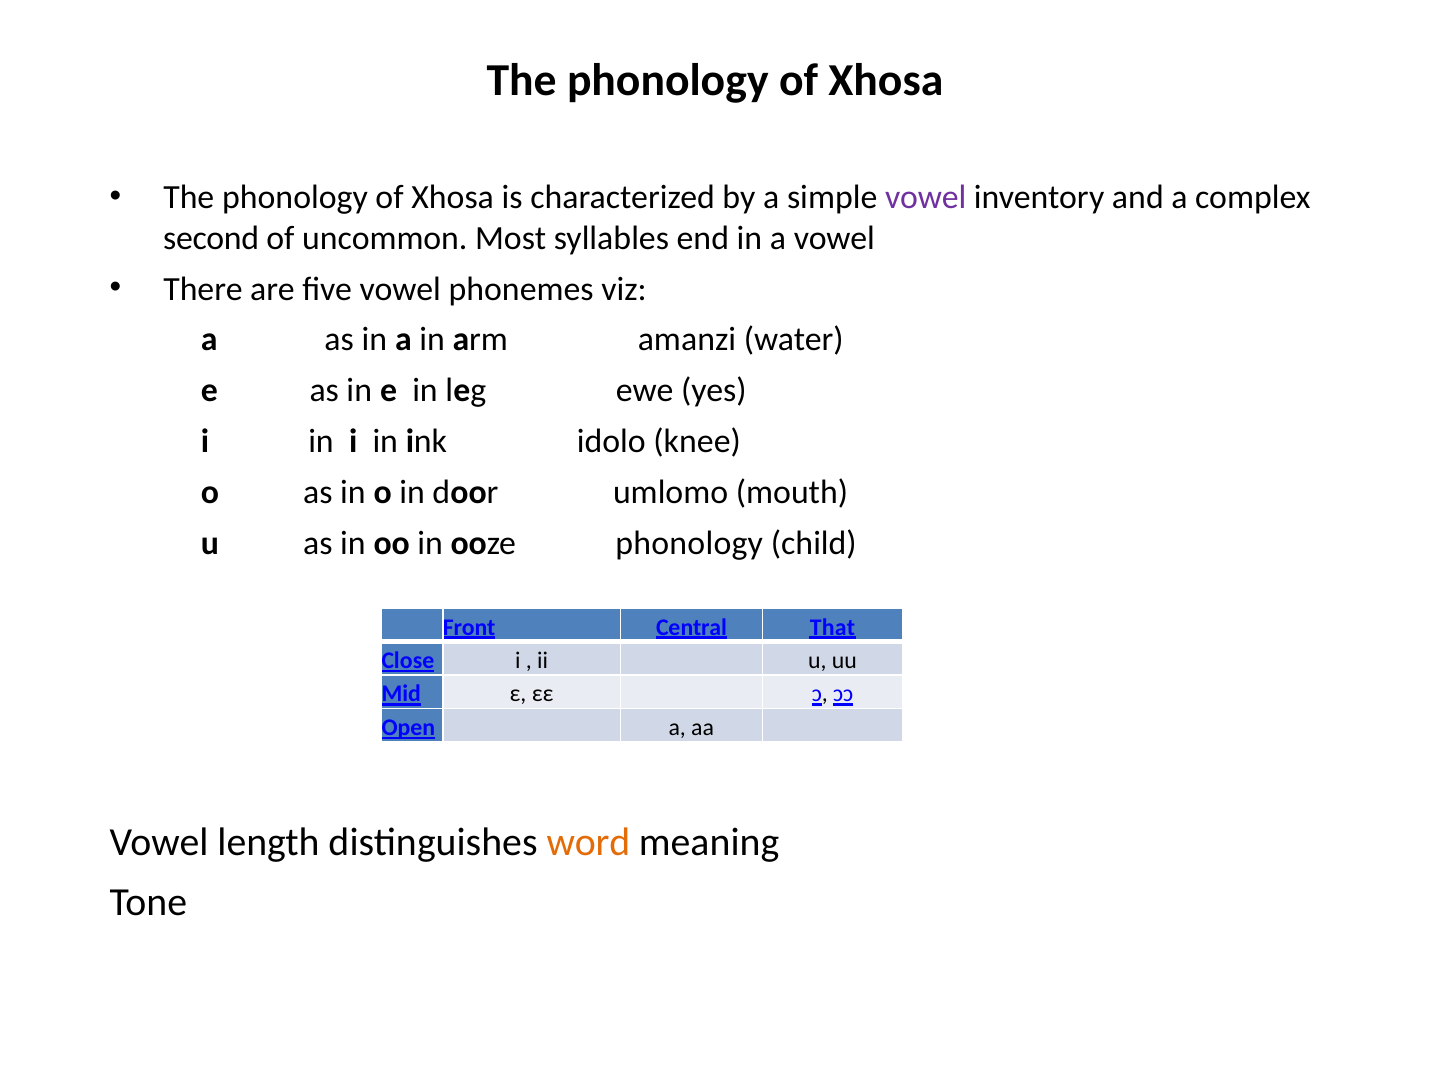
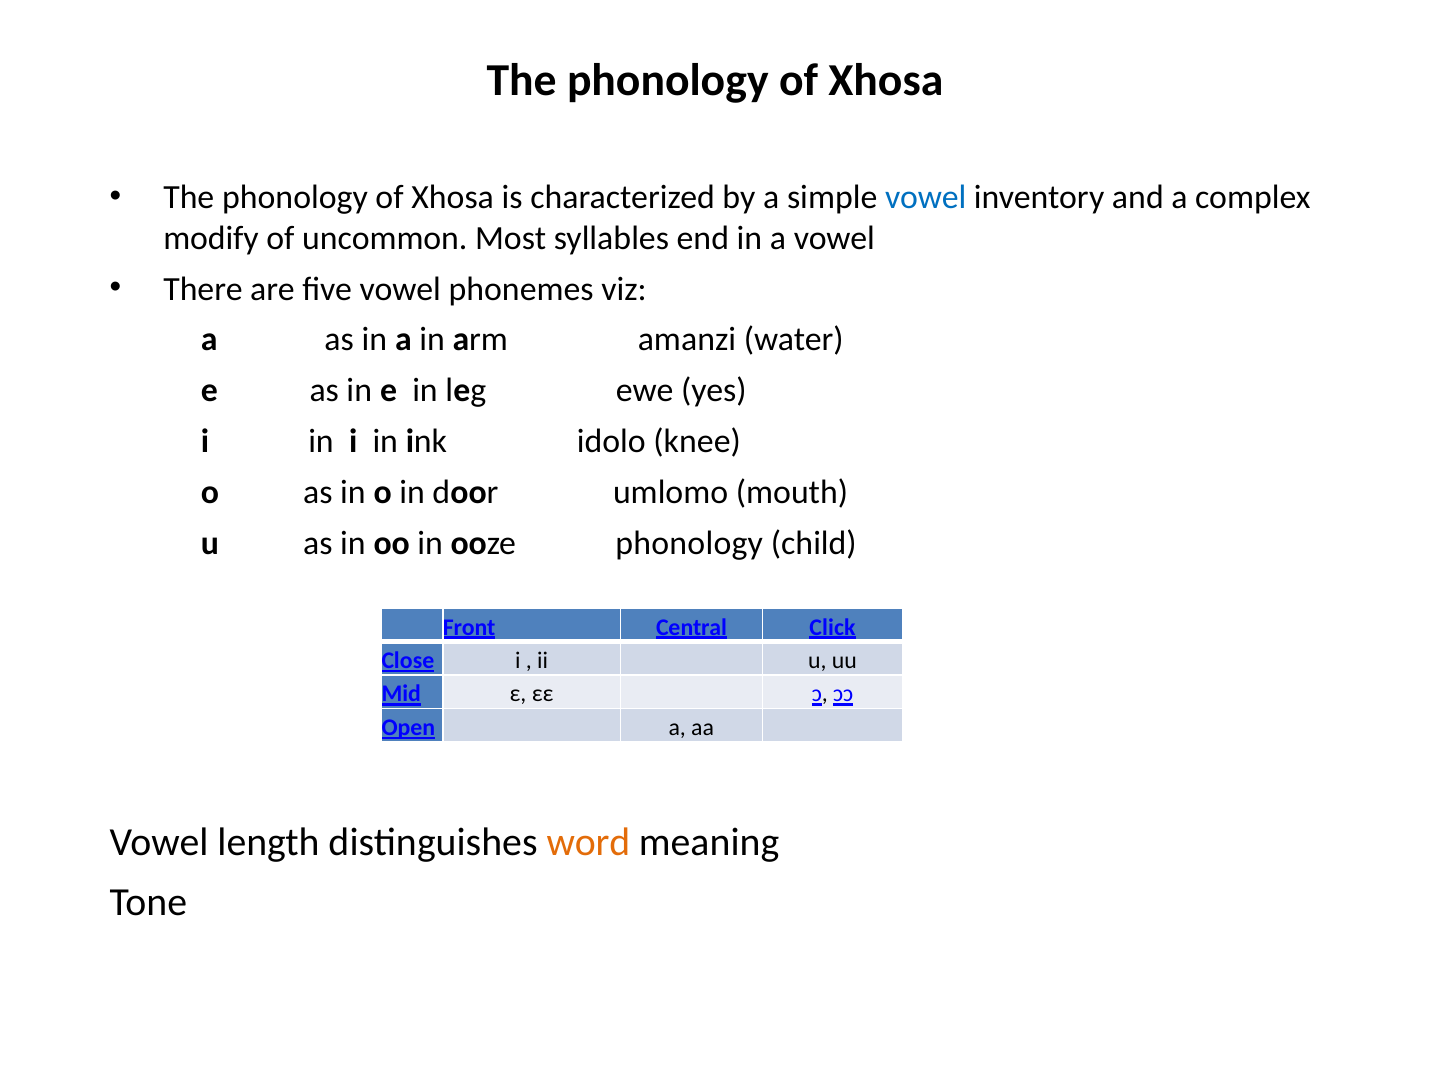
vowel at (926, 198) colour: purple -> blue
second: second -> modify
That: That -> Click
